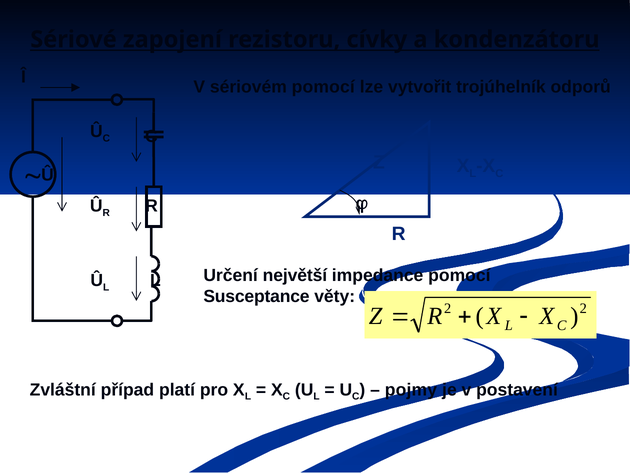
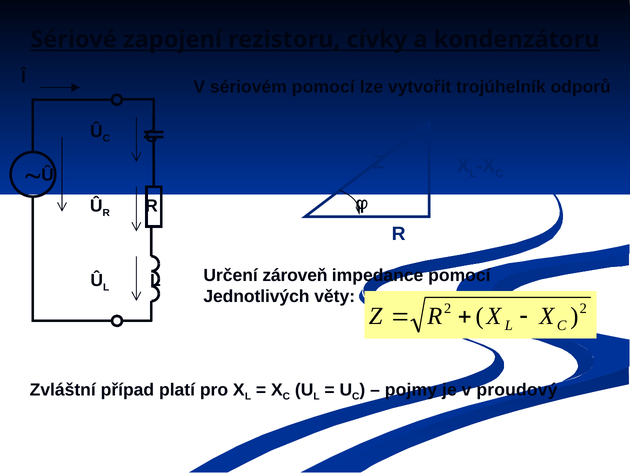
největší: největší -> zároveň
Susceptance: Susceptance -> Jednotlivých
postavení: postavení -> proudový
